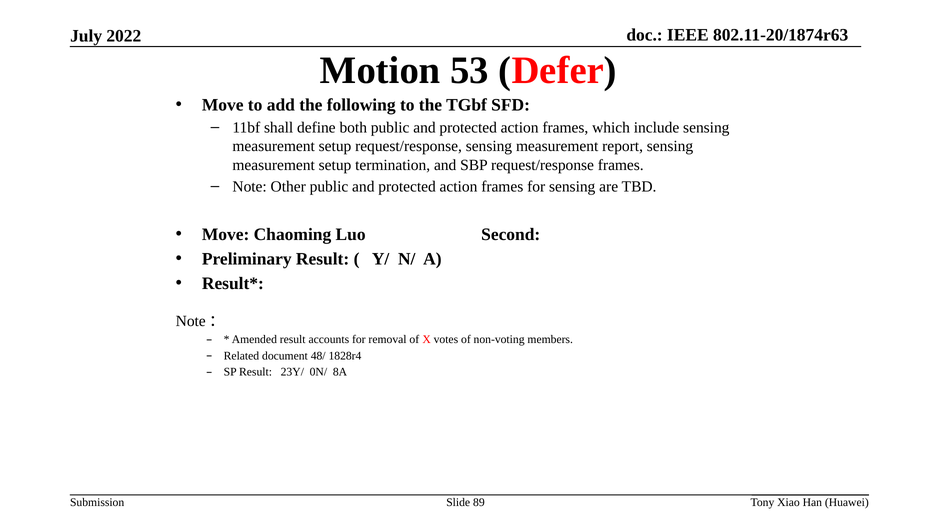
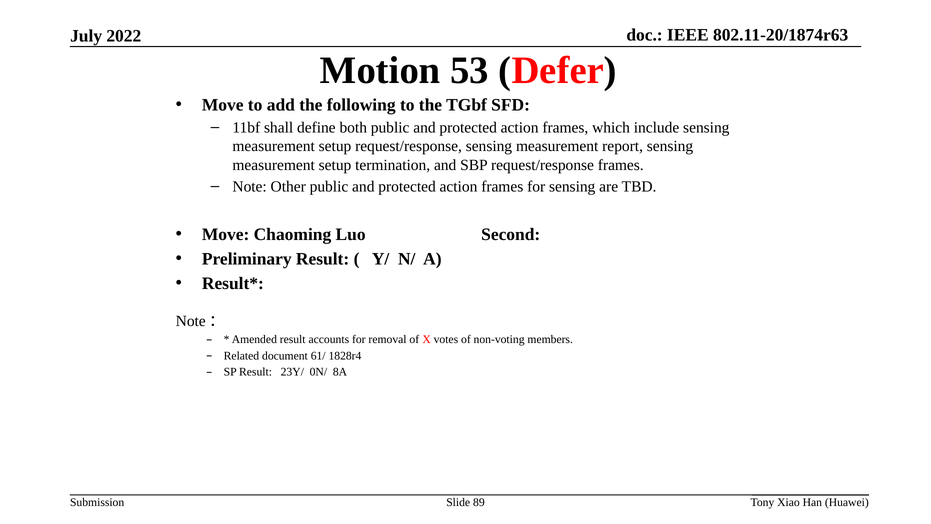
48/: 48/ -> 61/
